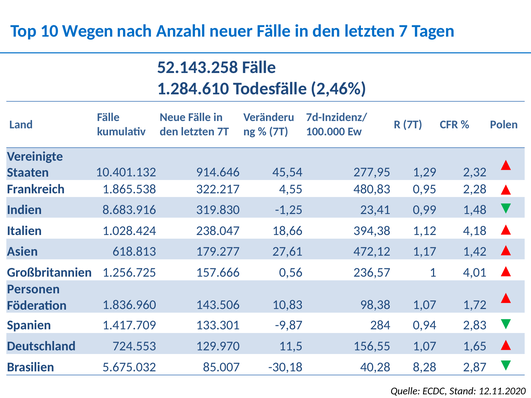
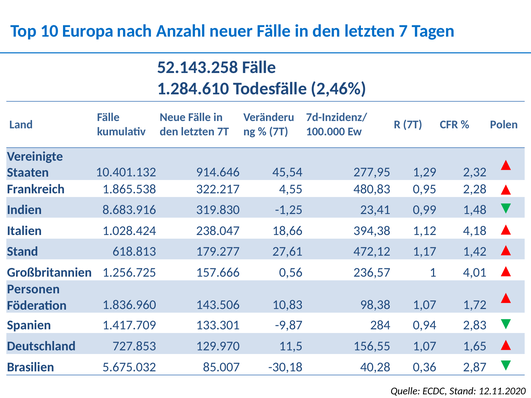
Wegen: Wegen -> Europa
Asien at (22, 252): Asien -> Stand
724.553: 724.553 -> 727.853
8,28: 8,28 -> 0,36
